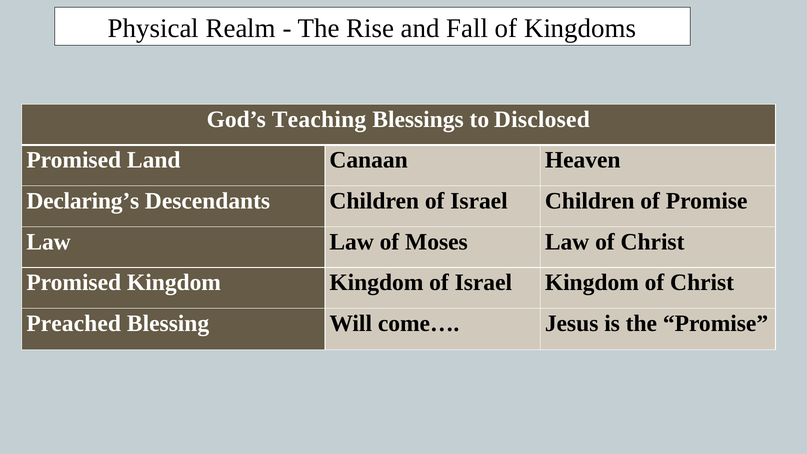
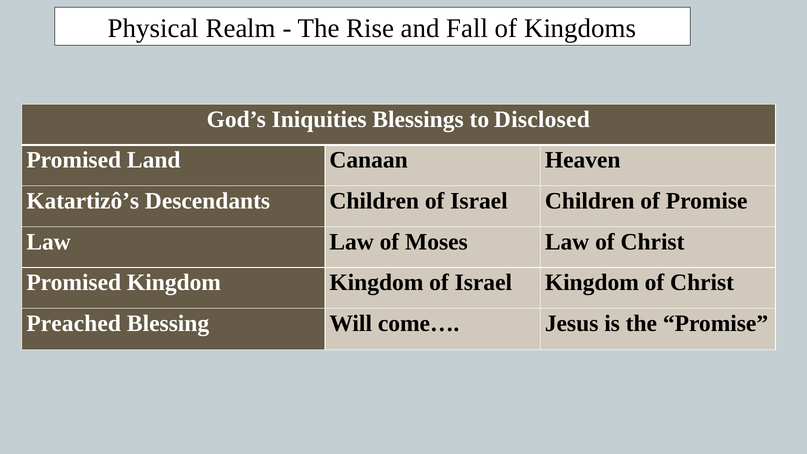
Teaching: Teaching -> Iniquities
Declaring’s: Declaring’s -> Katartizô’s
